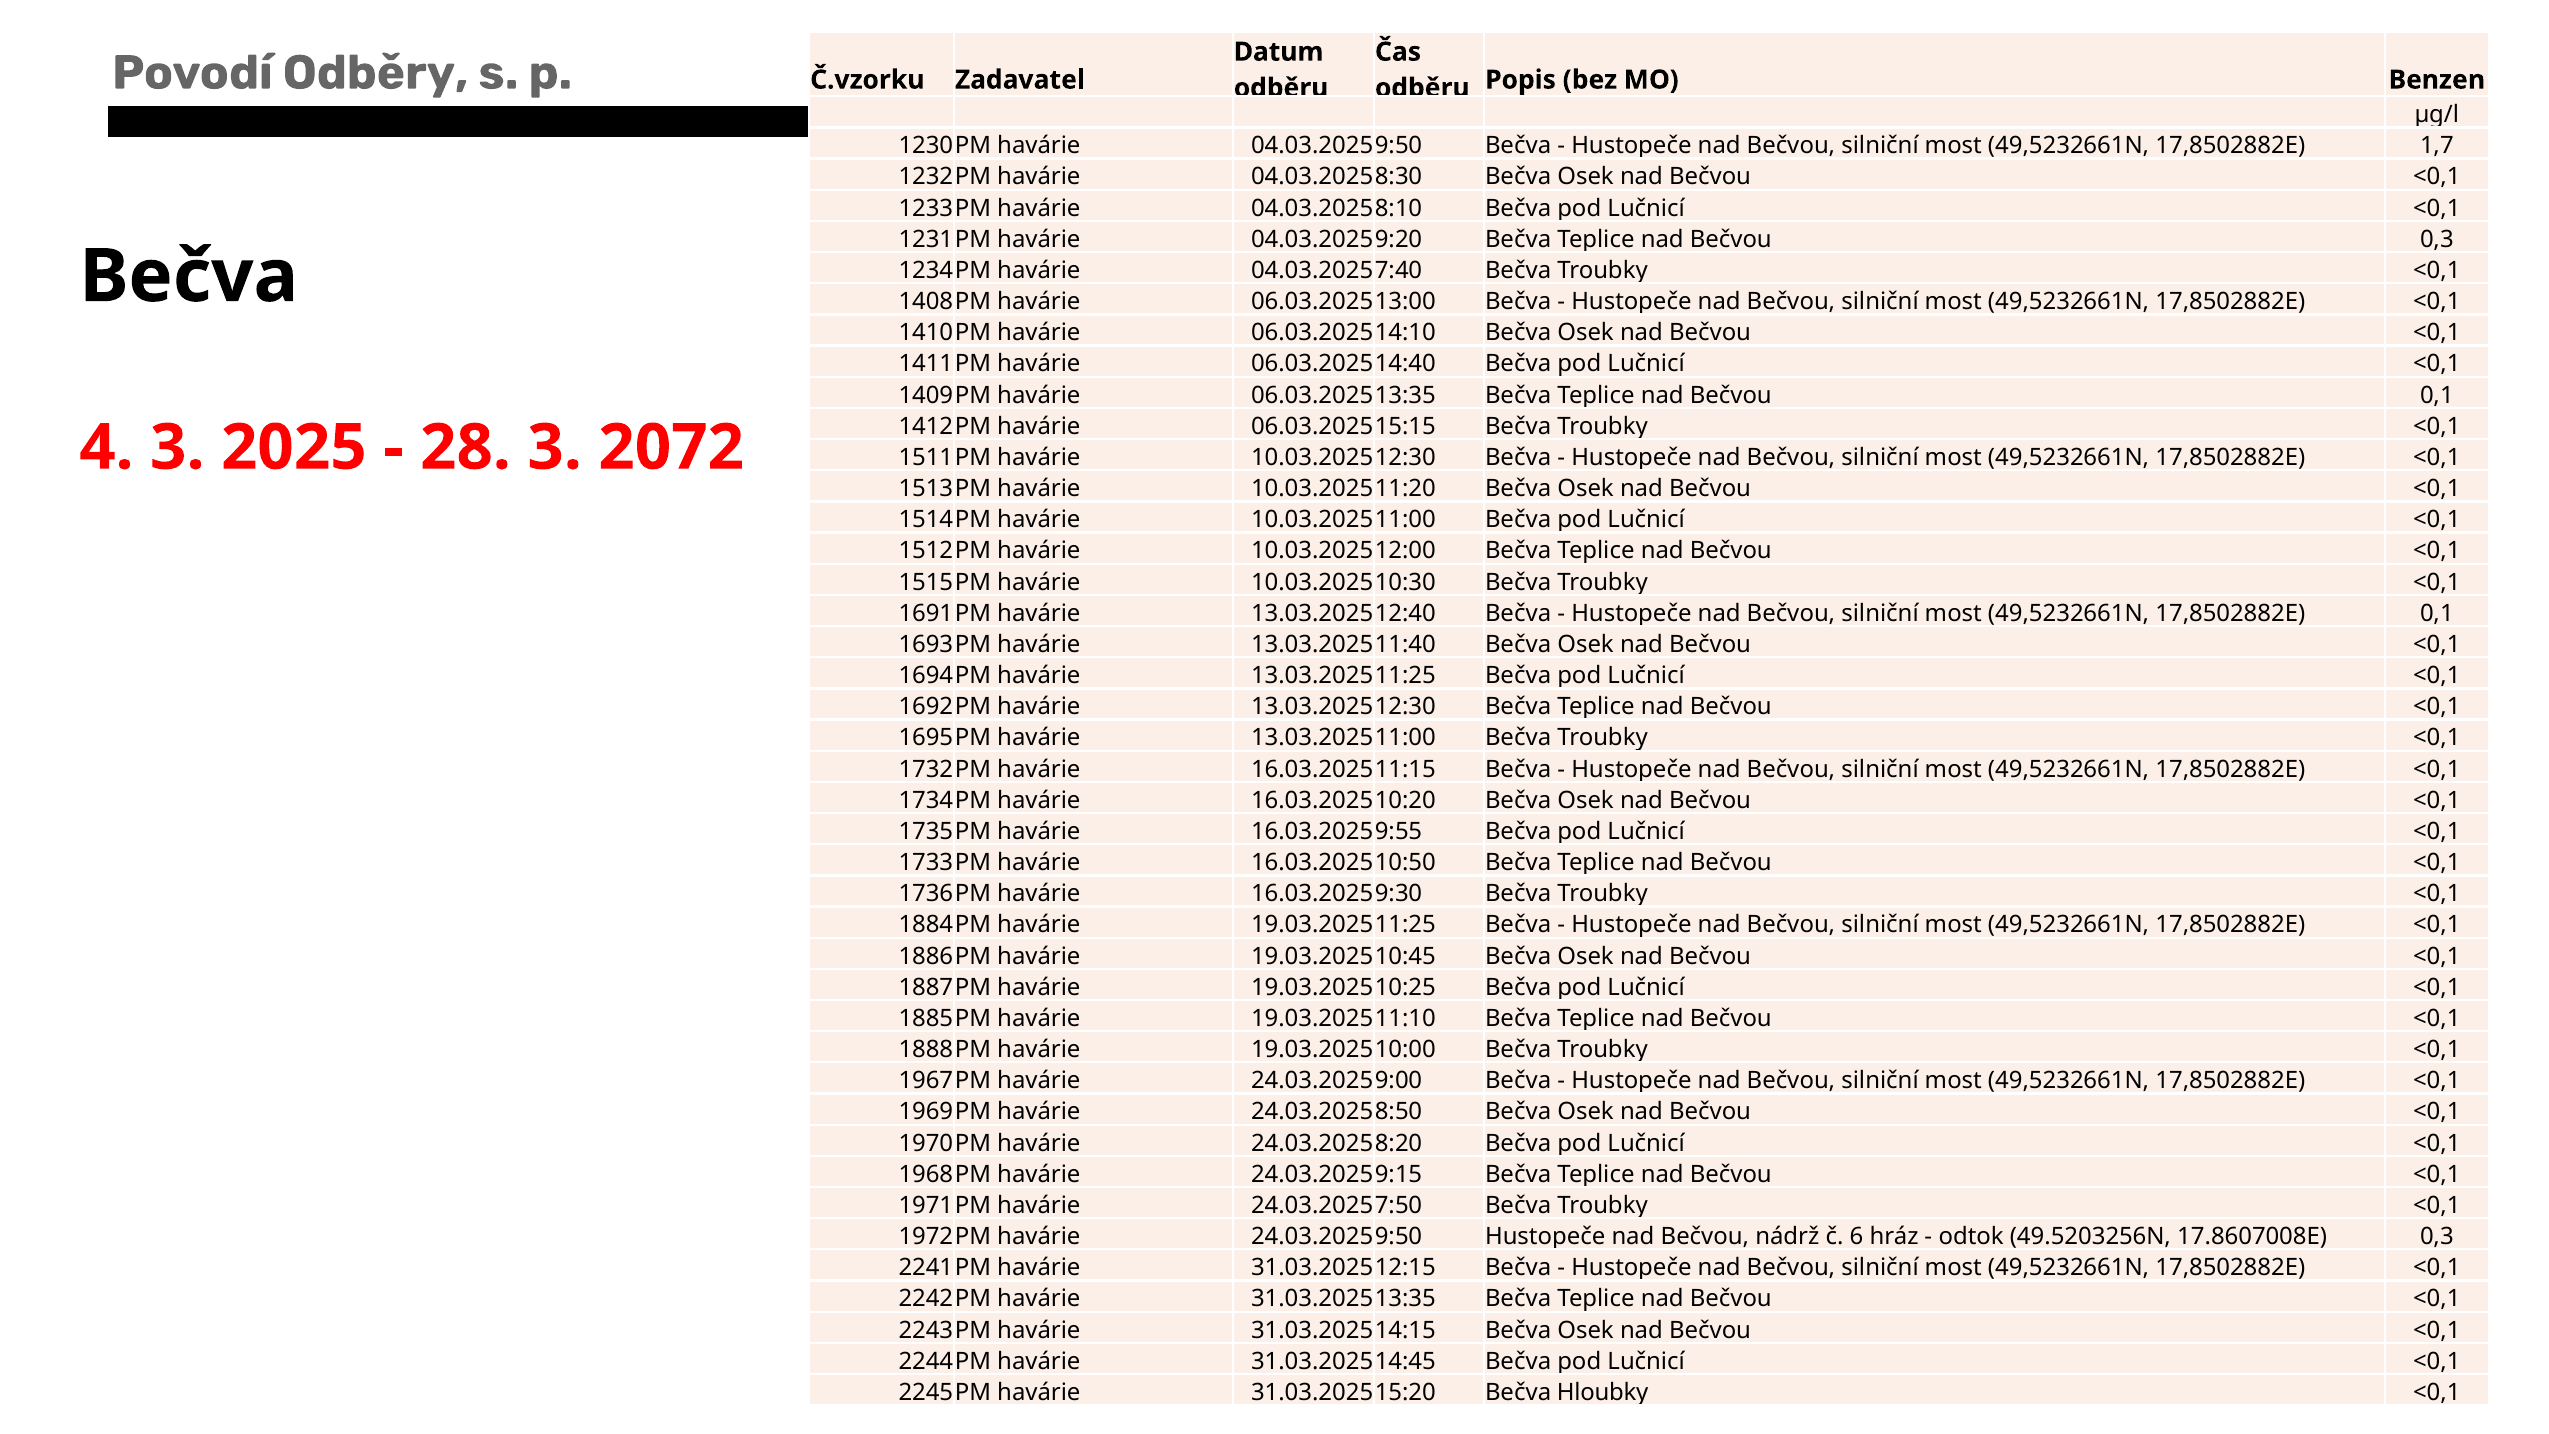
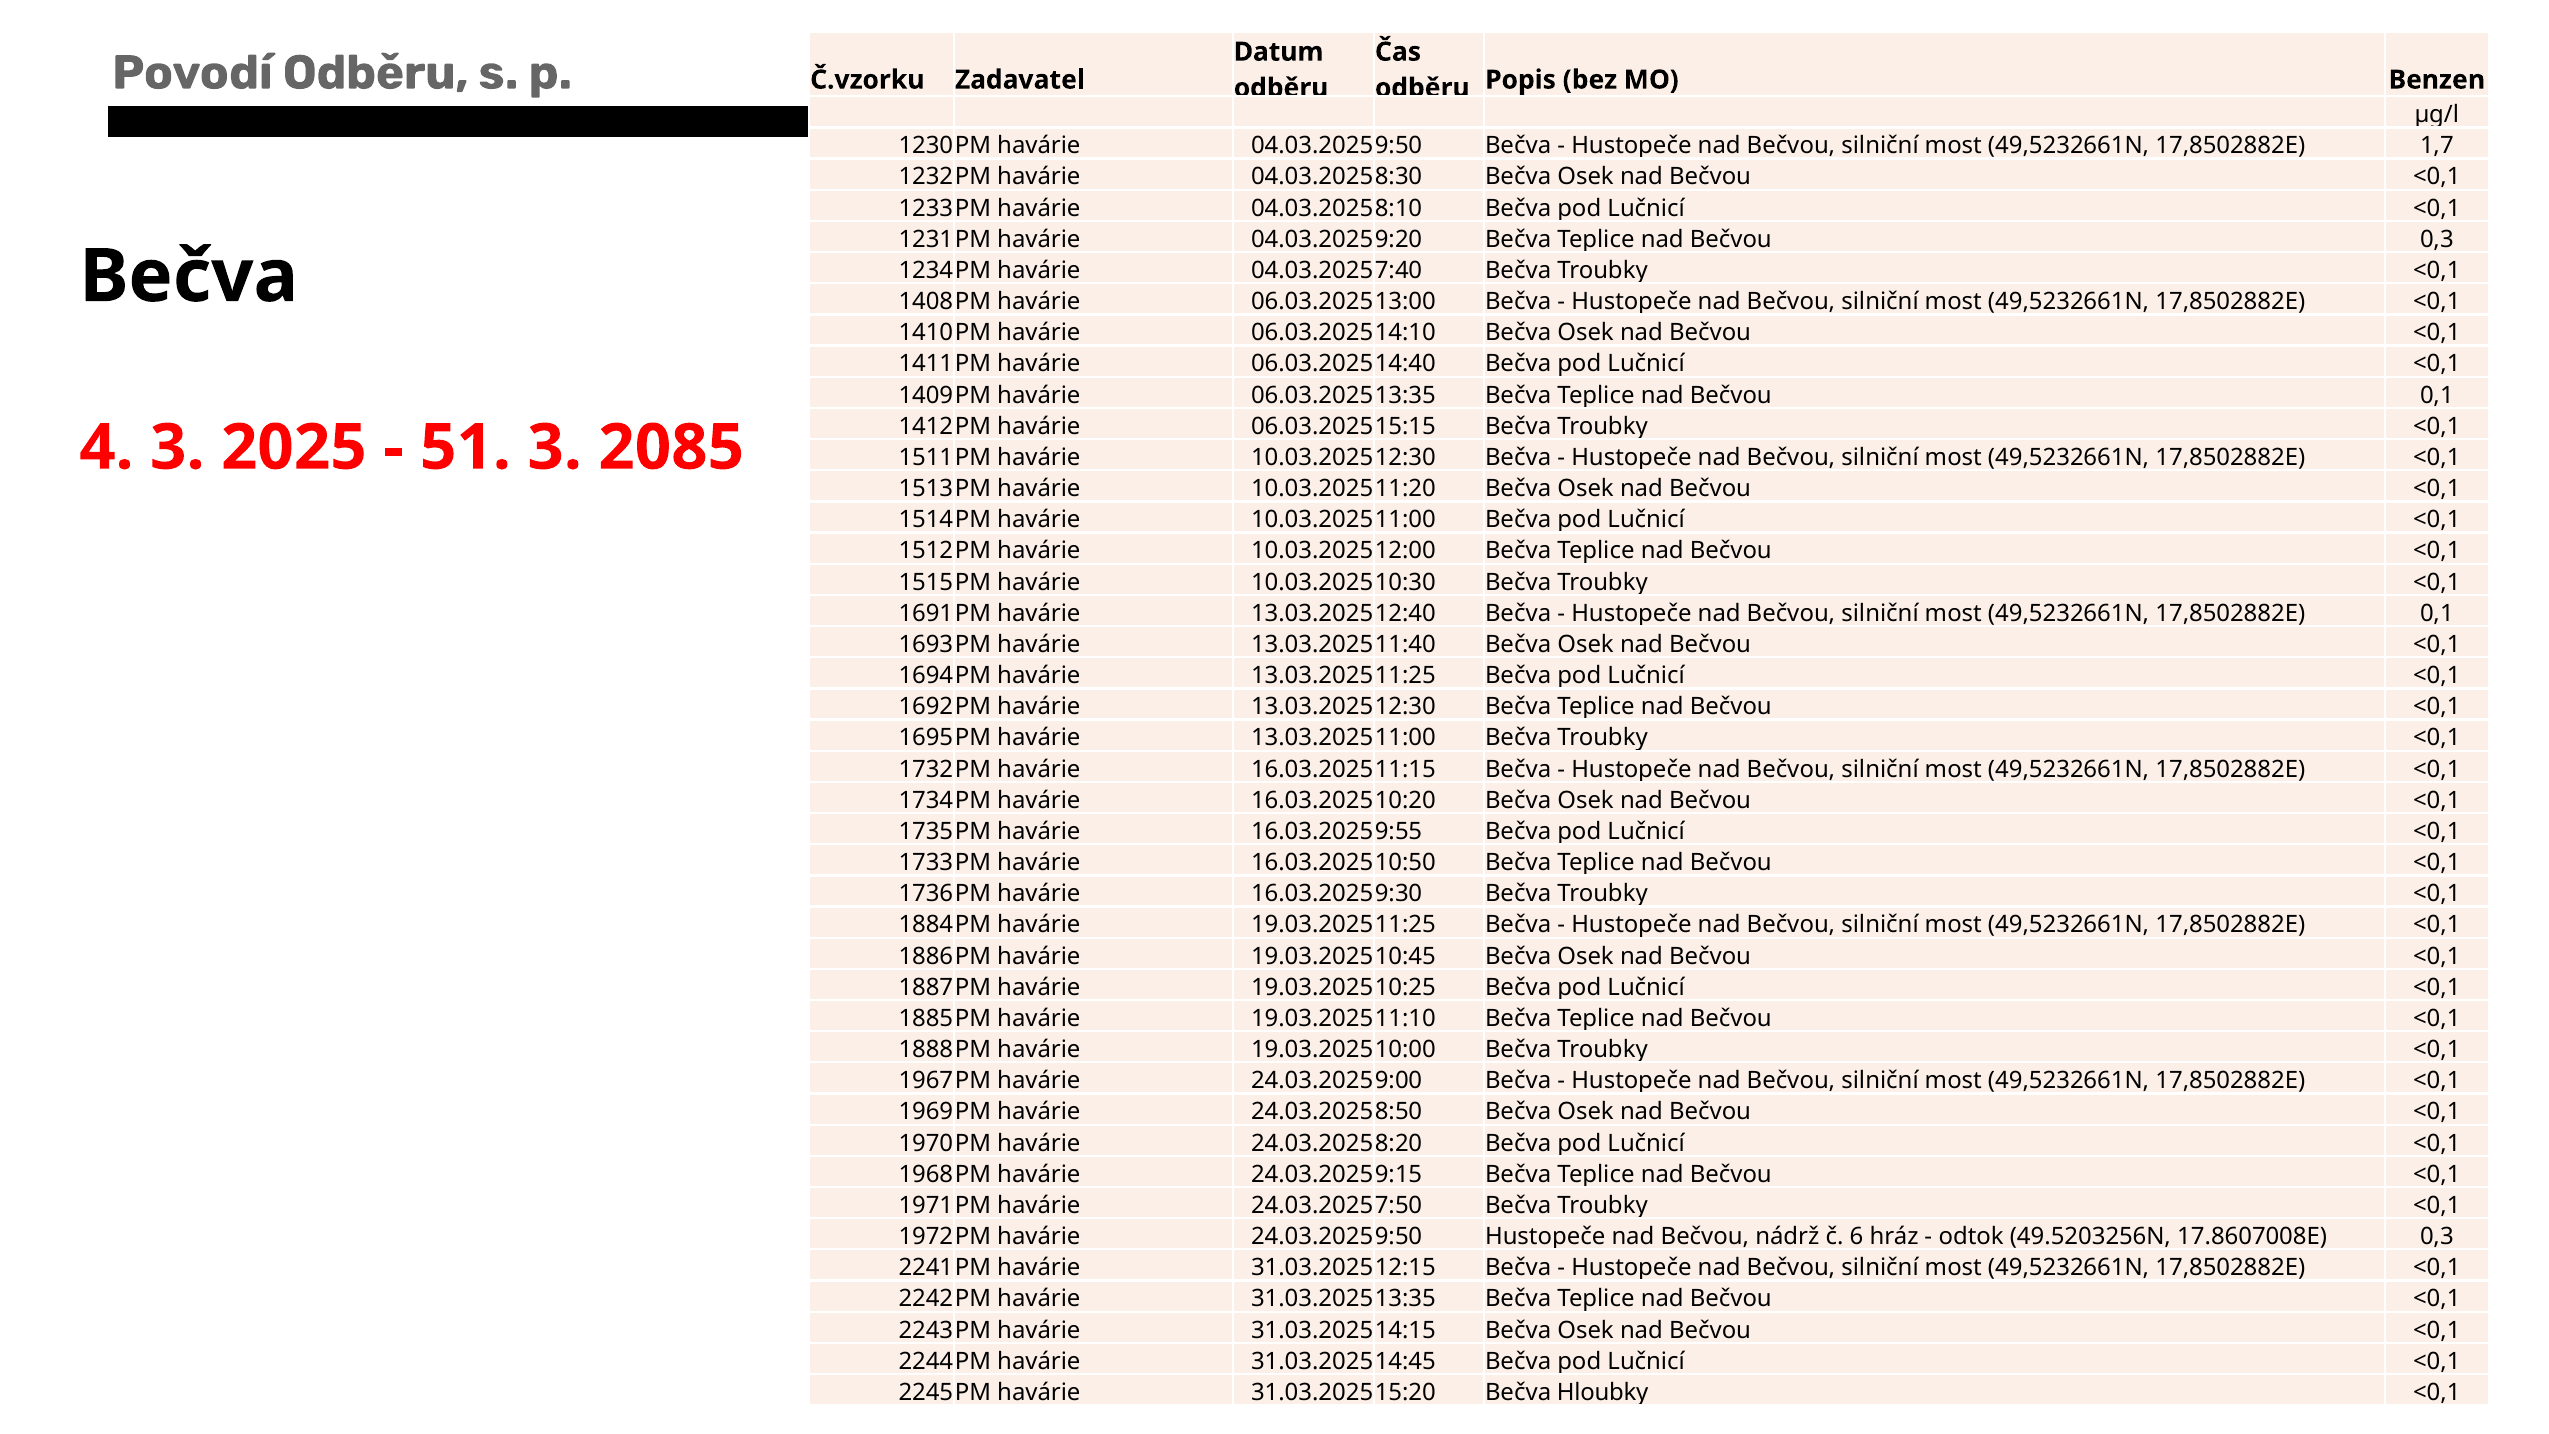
Povodí Odběry: Odběry -> Odběru
28: 28 -> 51
2072: 2072 -> 2085
